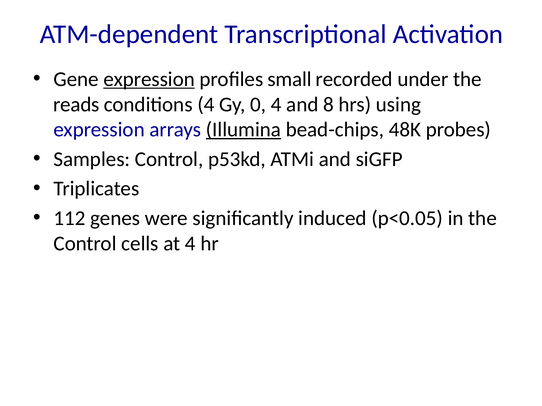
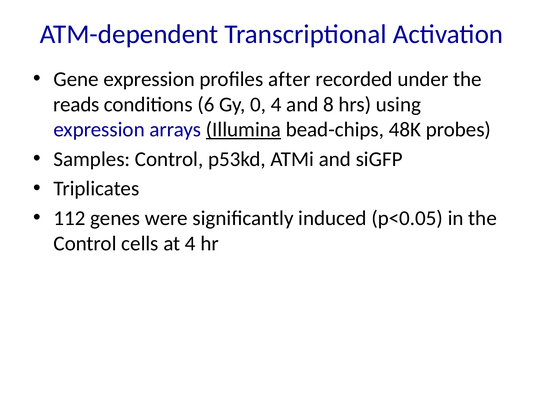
expression at (149, 79) underline: present -> none
small: small -> after
conditions 4: 4 -> 6
